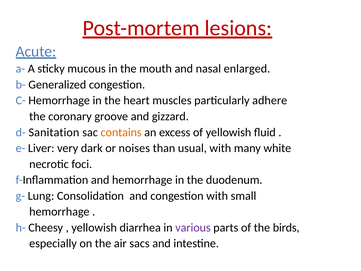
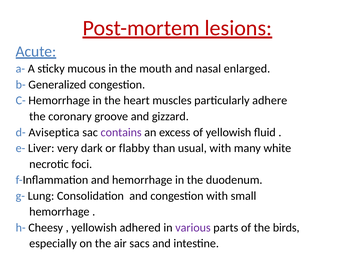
Sanitation: Sanitation -> Aviseptica
contains colour: orange -> purple
noises: noises -> flabby
diarrhea: diarrhea -> adhered
